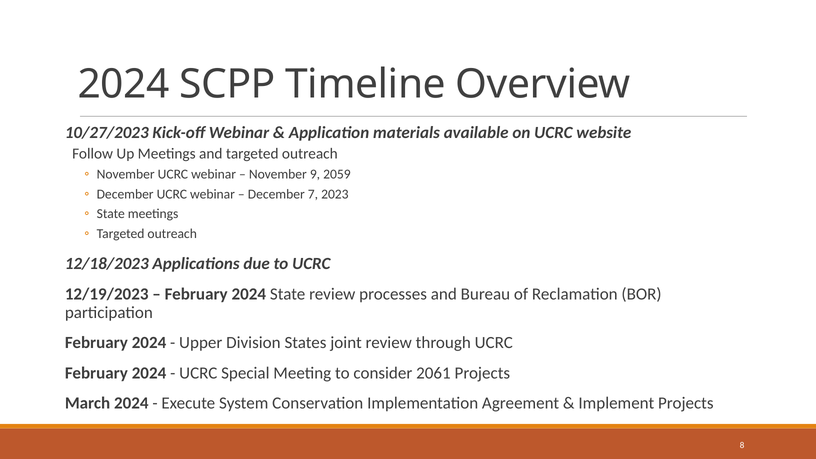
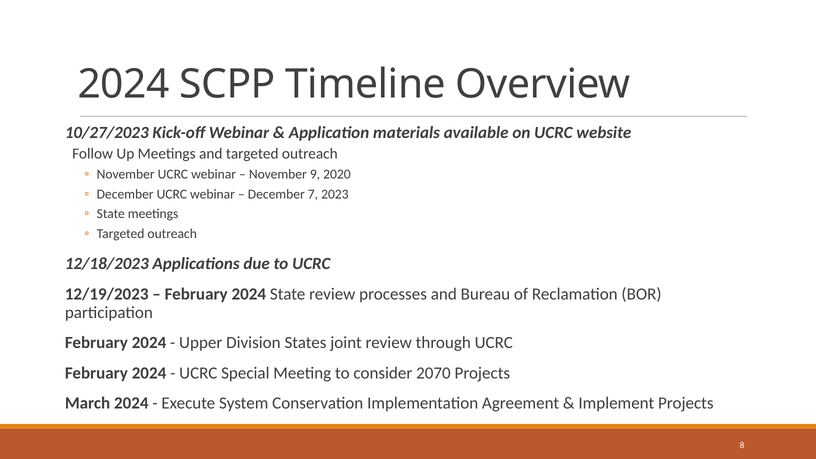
2059: 2059 -> 2020
2061: 2061 -> 2070
